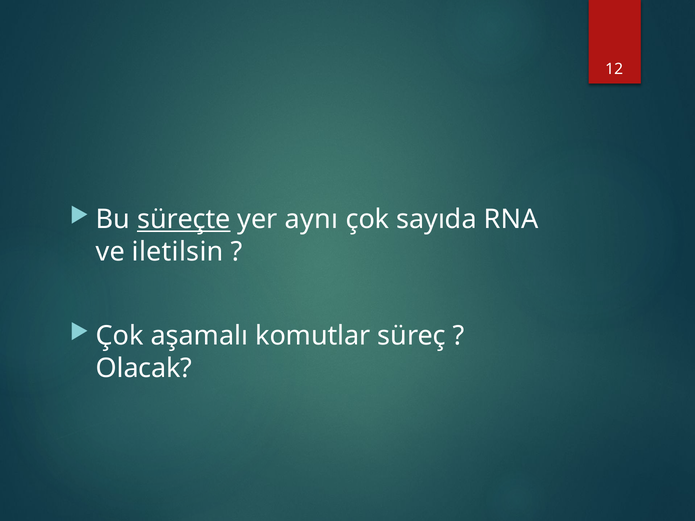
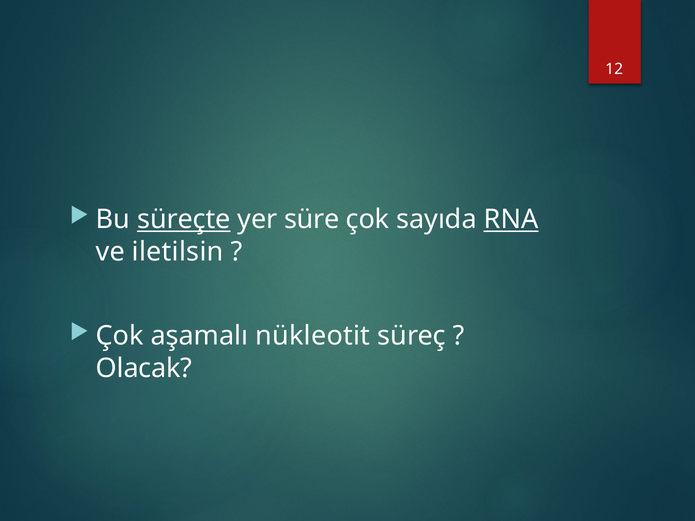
aynı: aynı -> süre
RNA underline: none -> present
komutlar: komutlar -> nükleotit
